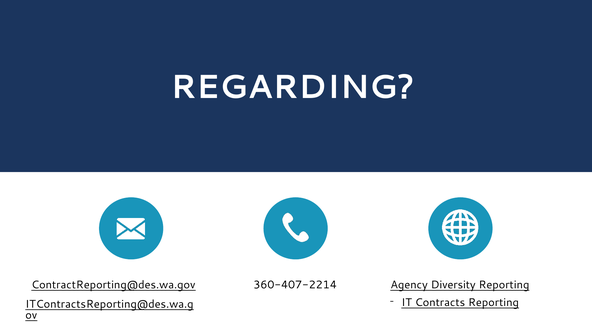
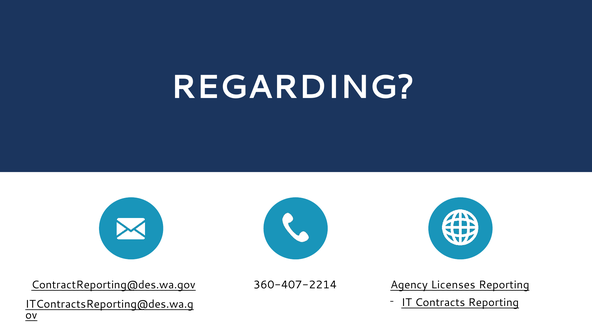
Diversity: Diversity -> Licenses
